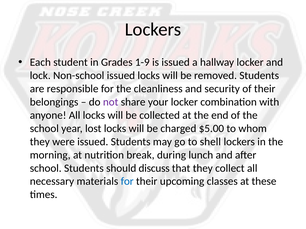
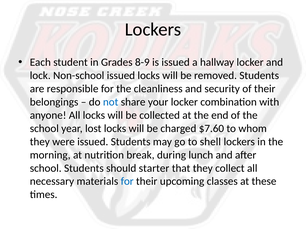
1-9: 1-9 -> 8-9
not colour: purple -> blue
$5.00: $5.00 -> $7.60
discuss: discuss -> starter
